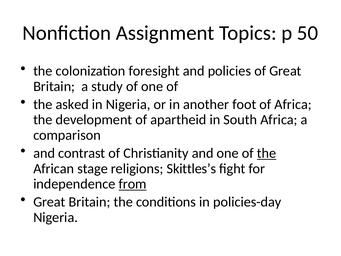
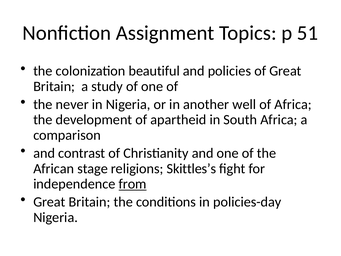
50: 50 -> 51
foresight: foresight -> beautiful
asked: asked -> never
foot: foot -> well
the at (267, 153) underline: present -> none
